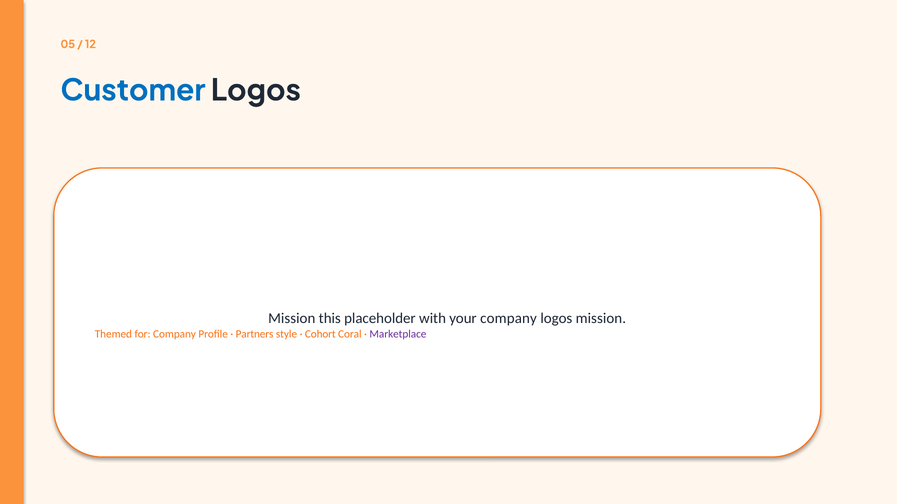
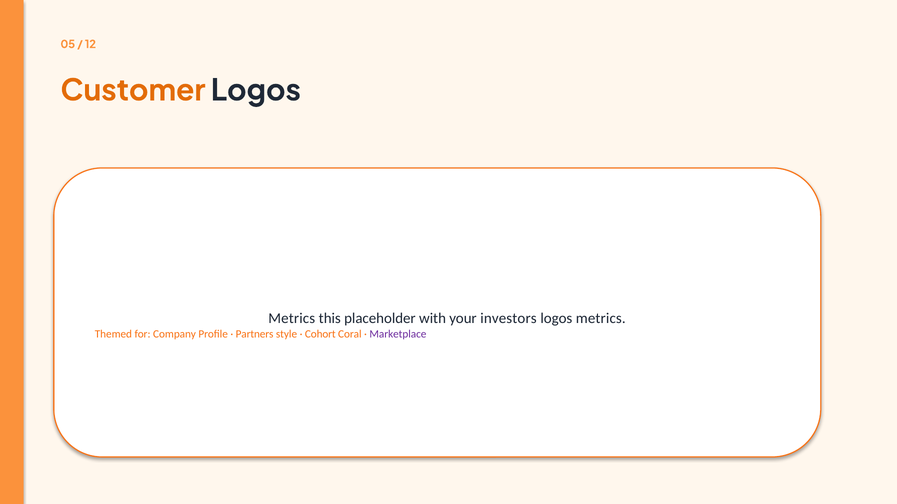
Customer colour: blue -> orange
Mission at (292, 319): Mission -> Metrics
your company: company -> investors
mission at (601, 319): mission -> metrics
